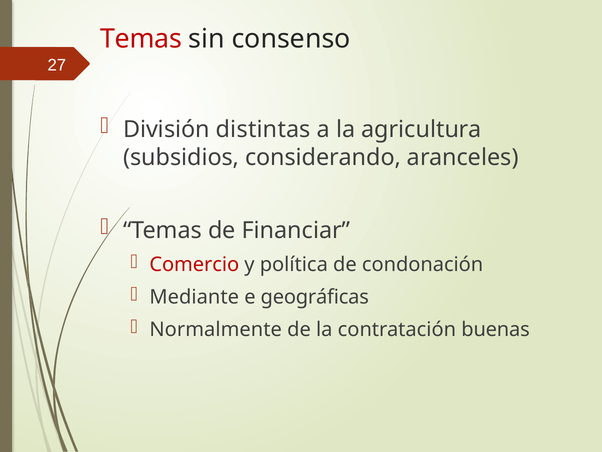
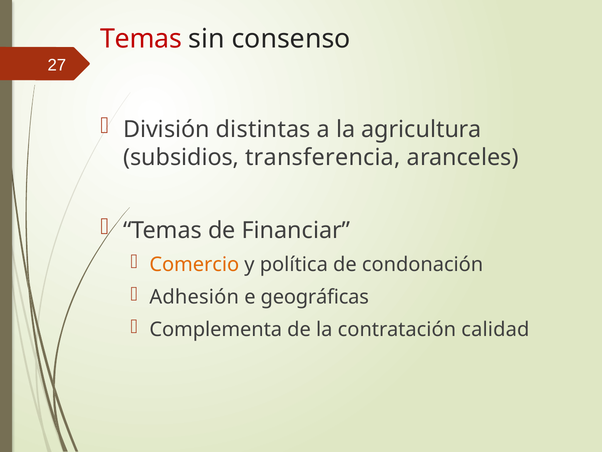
considerando: considerando -> transferencia
Comercio colour: red -> orange
Mediante: Mediante -> Adhesión
Normalmente: Normalmente -> Complementa
buenas: buenas -> calidad
